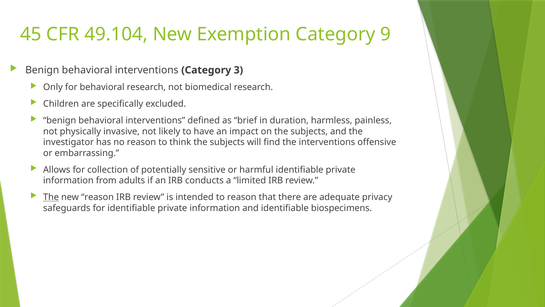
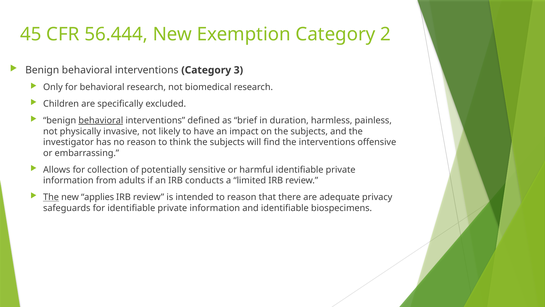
49.104: 49.104 -> 56.444
9: 9 -> 2
behavioral at (101, 120) underline: none -> present
new reason: reason -> applies
